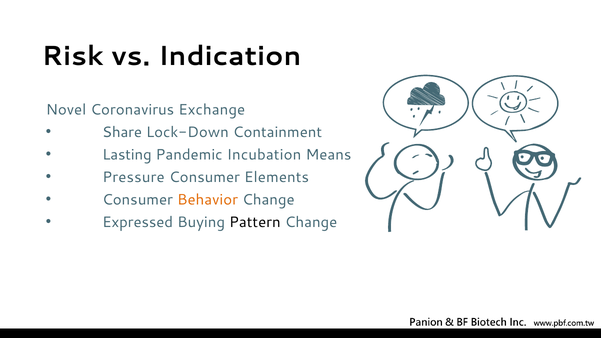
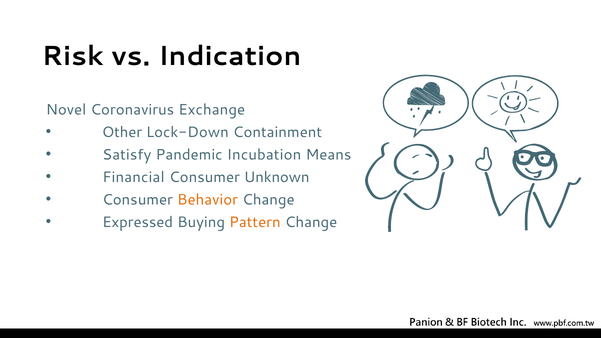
Share: Share -> Other
Lasting: Lasting -> Satisfy
Pressure: Pressure -> Financial
Elements: Elements -> Unknown
Pattern colour: black -> orange
